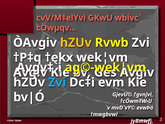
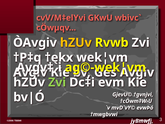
Zvi at (57, 82) colour: light blue -> light green
